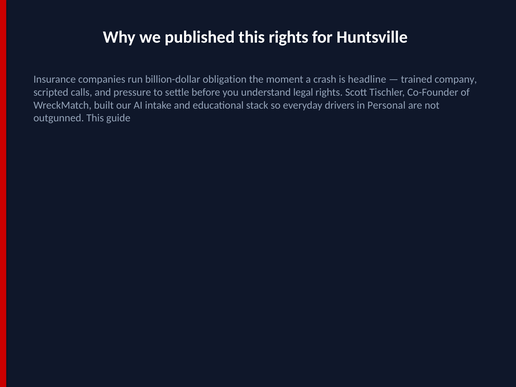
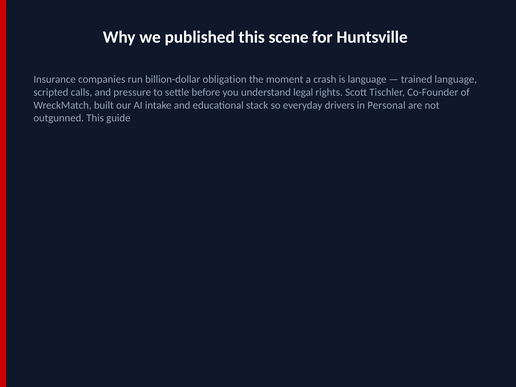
this rights: rights -> scene
is headline: headline -> language
trained company: company -> language
